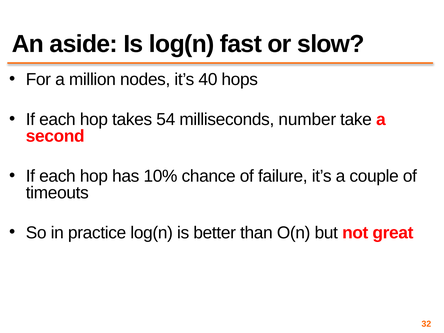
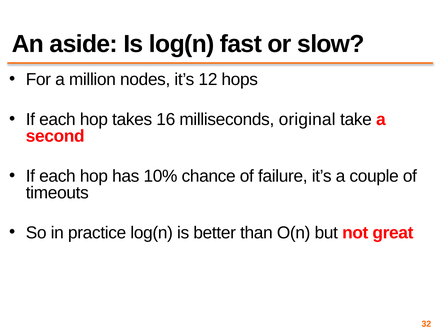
40: 40 -> 12
54: 54 -> 16
number: number -> original
